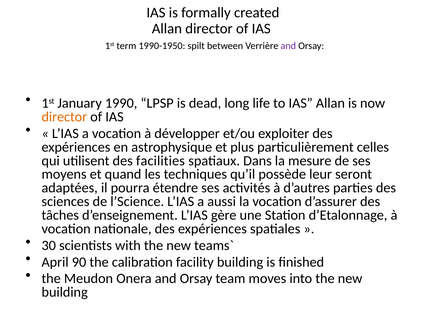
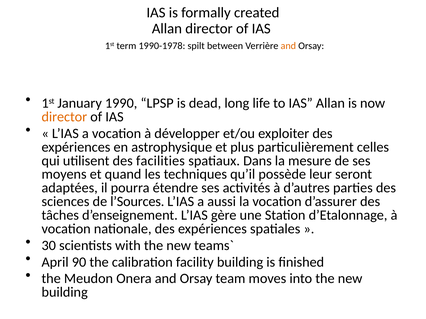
1990-1950: 1990-1950 -> 1990-1978
and at (288, 46) colour: purple -> orange
l’Science: l’Science -> l’Sources
